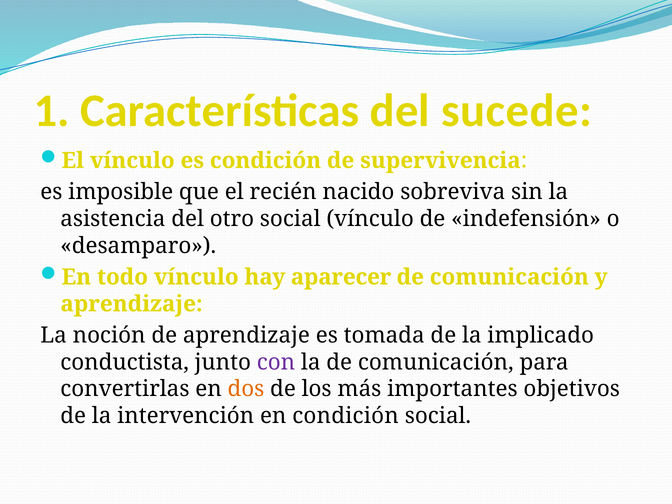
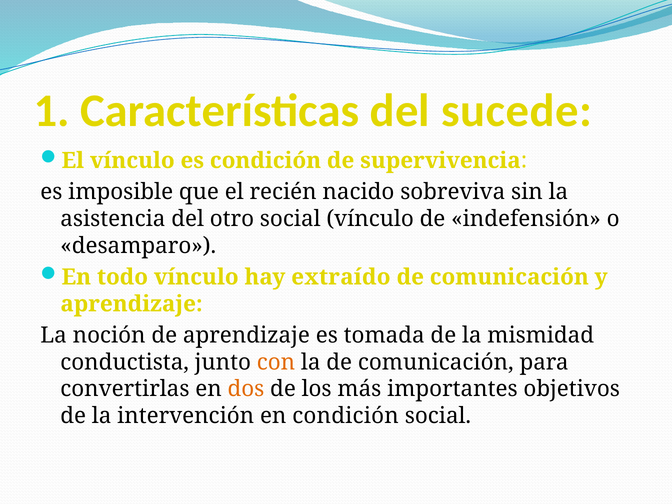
aparecer: aparecer -> extraído
implicado: implicado -> mismidad
con colour: purple -> orange
